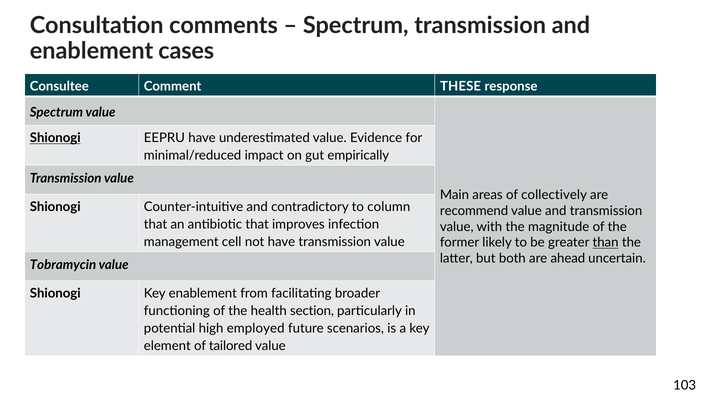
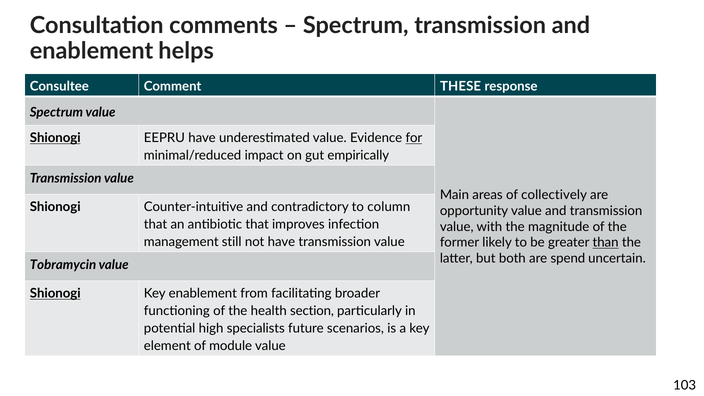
cases: cases -> helps
for underline: none -> present
recommend: recommend -> opportunity
cell: cell -> still
ahead: ahead -> spend
Shionogi at (55, 294) underline: none -> present
employed: employed -> specialists
tailored: tailored -> module
